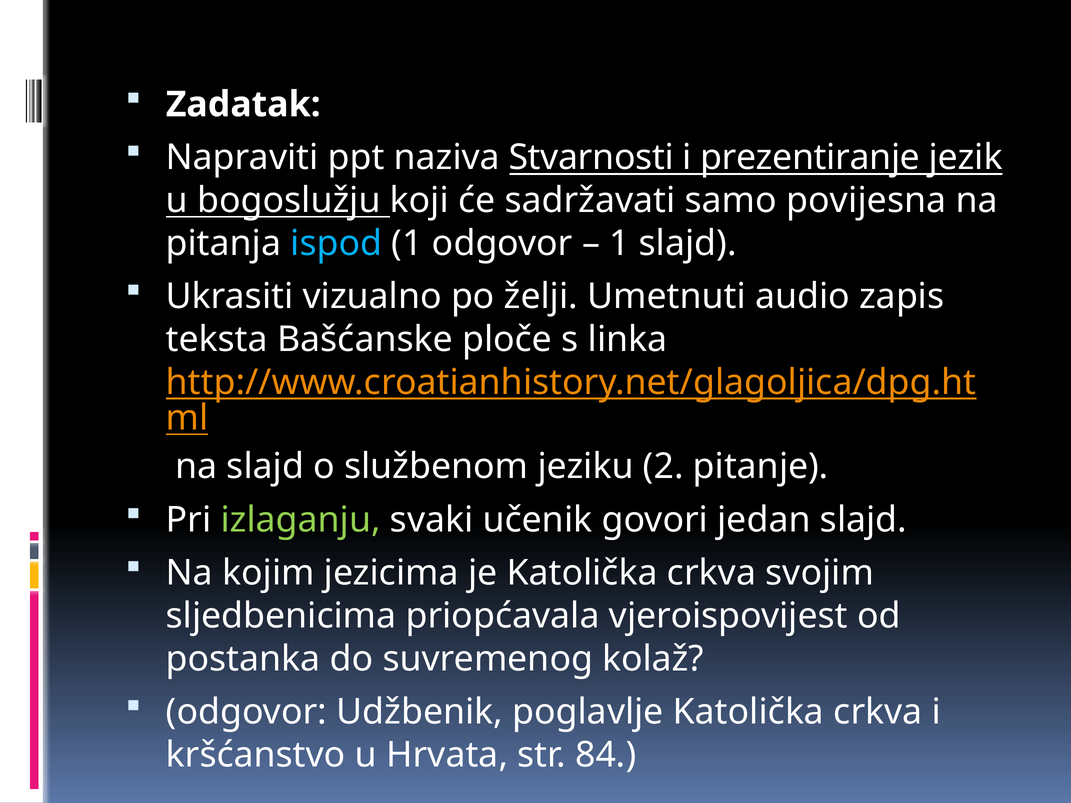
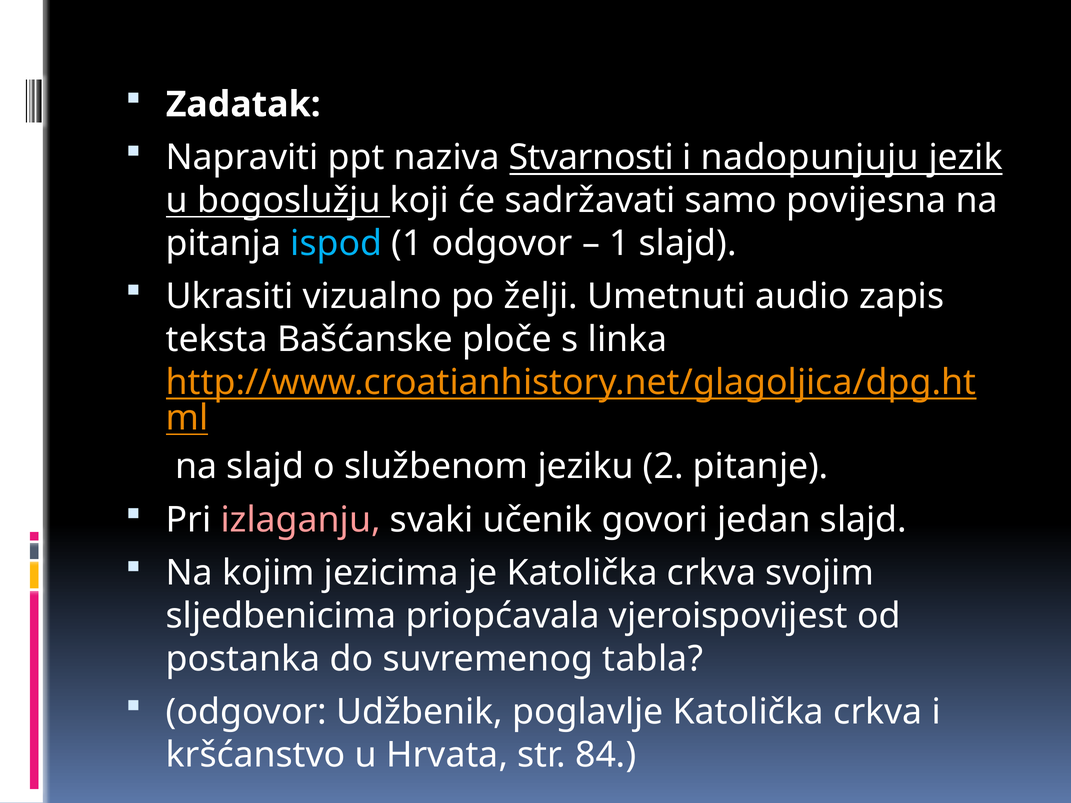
prezentiranje: prezentiranje -> nadopunjuju
izlaganju colour: light green -> pink
kolaž: kolaž -> tabla
